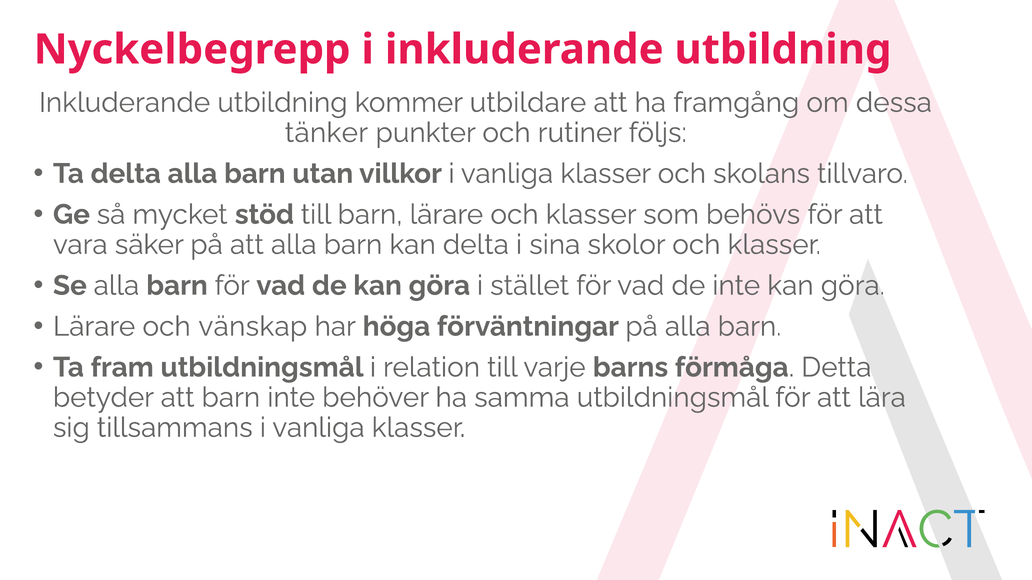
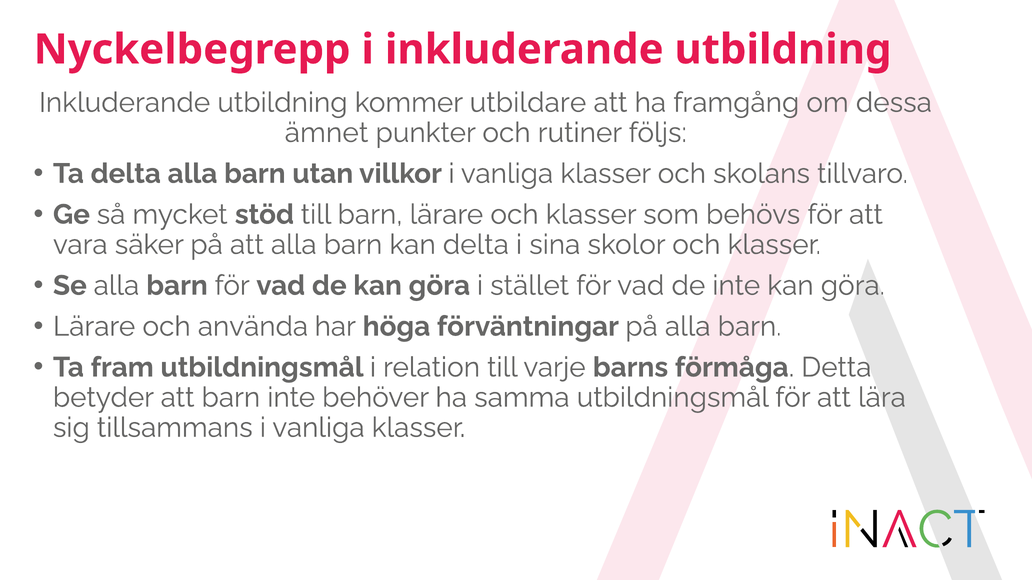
tänker: tänker -> ämnet
vänskap: vänskap -> använda
